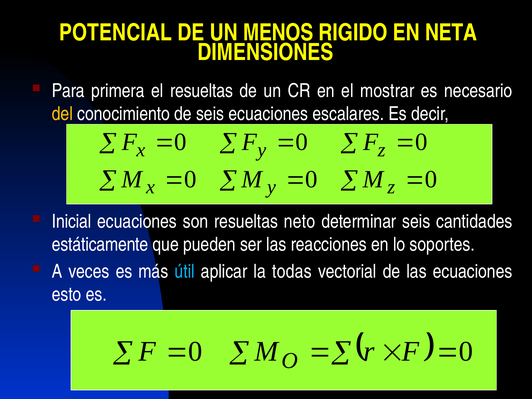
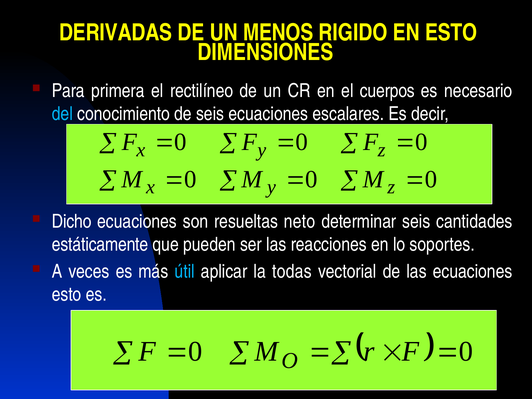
POTENCIAL: POTENCIAL -> DERIVADAS
EN NETA: NETA -> ESTO
el resueltas: resueltas -> rectilíneo
mostrar: mostrar -> cuerpos
del colour: yellow -> light blue
Inicial: Inicial -> Dicho
